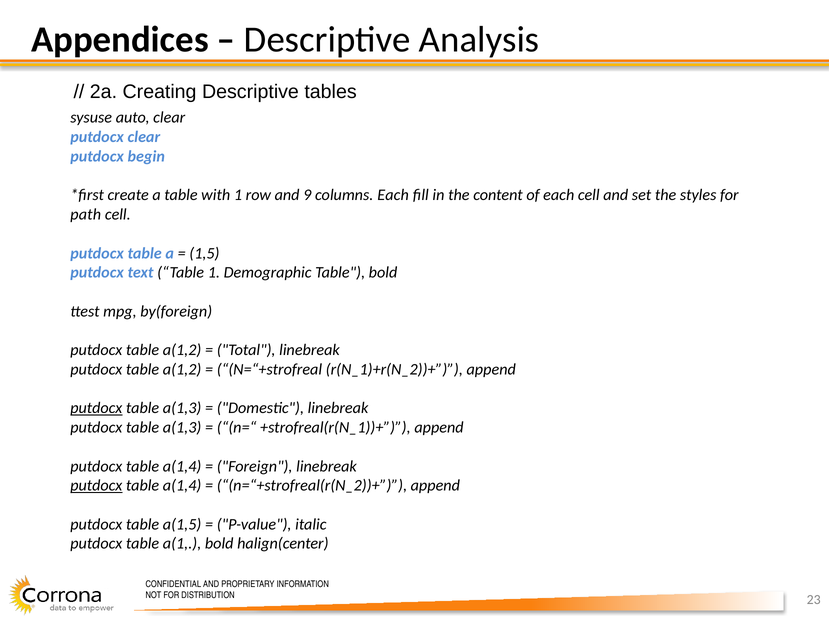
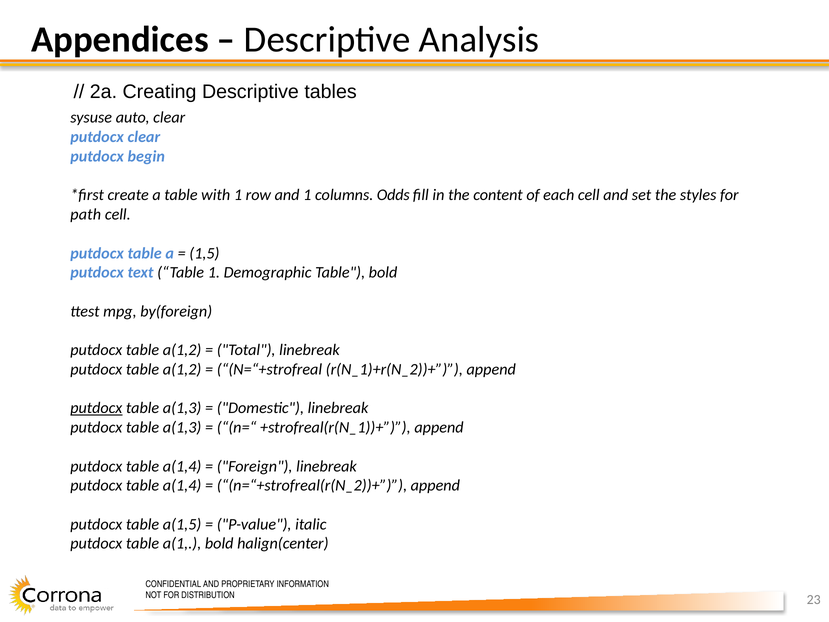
and 9: 9 -> 1
columns Each: Each -> Odds
putdocx at (96, 485) underline: present -> none
